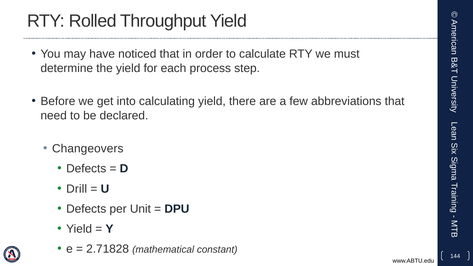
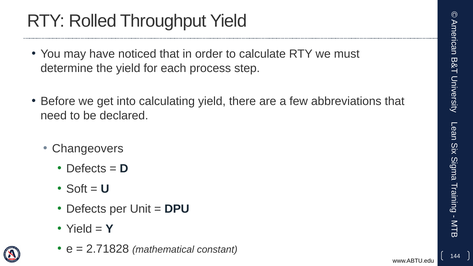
Drill: Drill -> Soft
